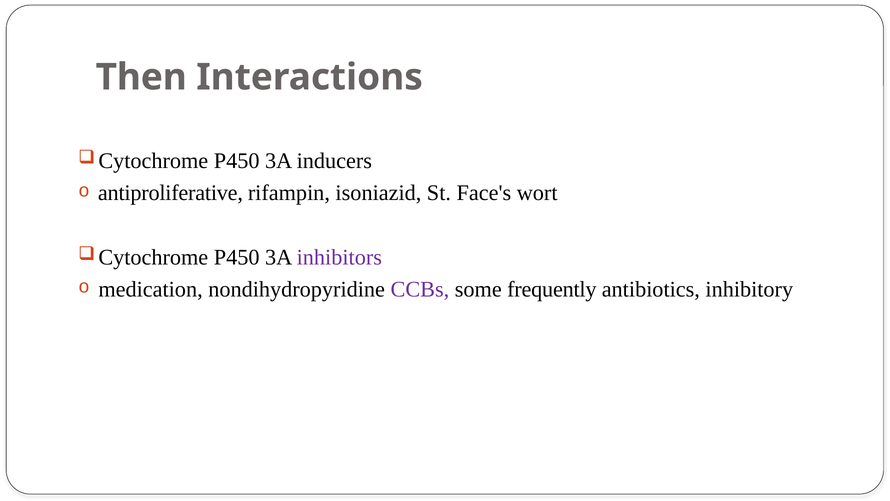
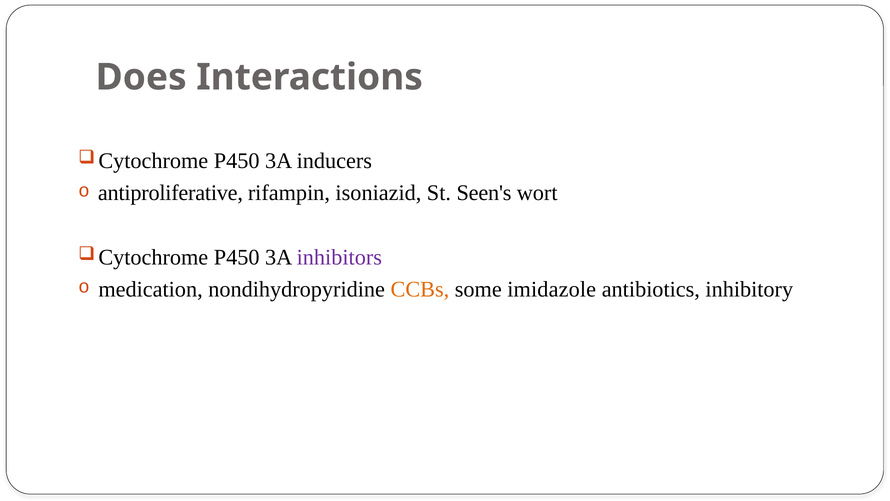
Then: Then -> Does
Face's: Face's -> Seen's
CCBs colour: purple -> orange
frequently: frequently -> imidazole
